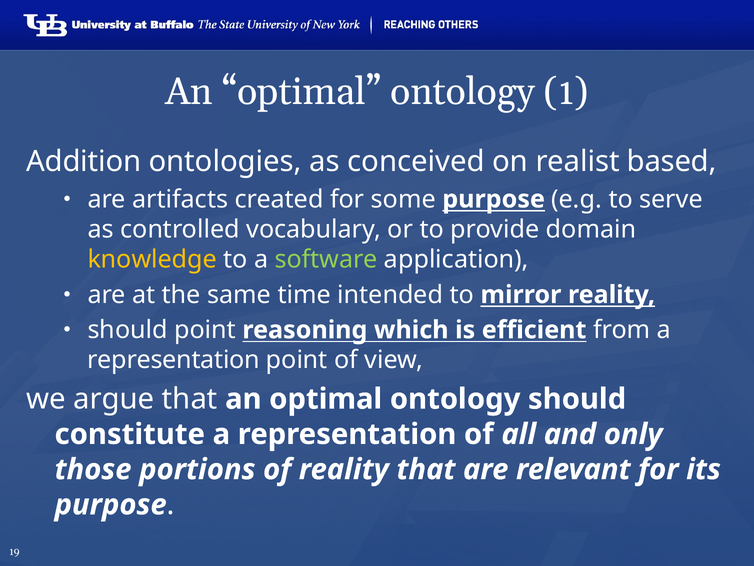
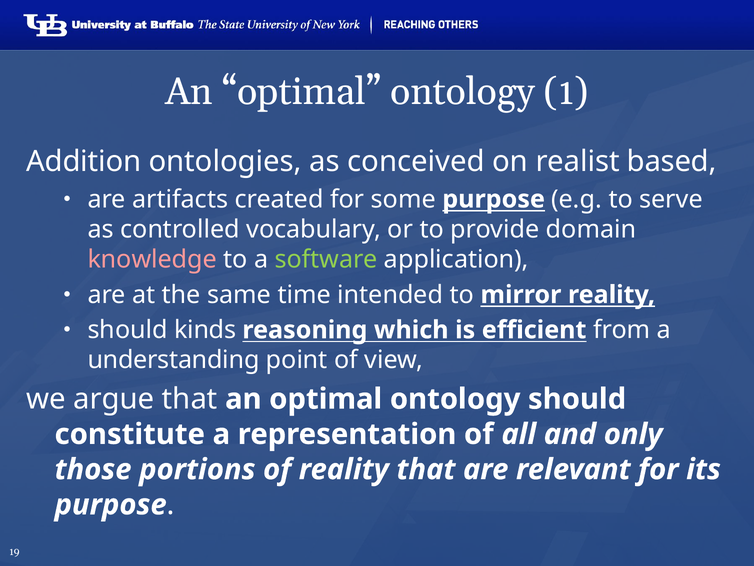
knowledge colour: yellow -> pink
should point: point -> kinds
representation at (174, 360): representation -> understanding
